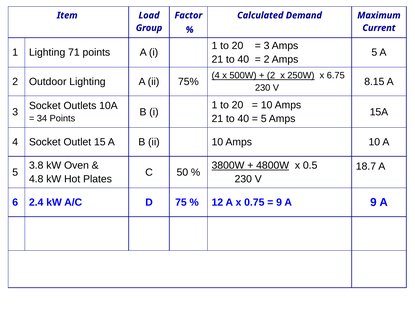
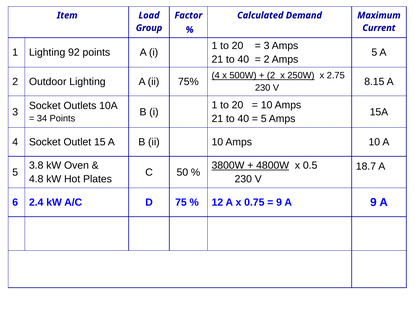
71: 71 -> 92
6.75: 6.75 -> 2.75
